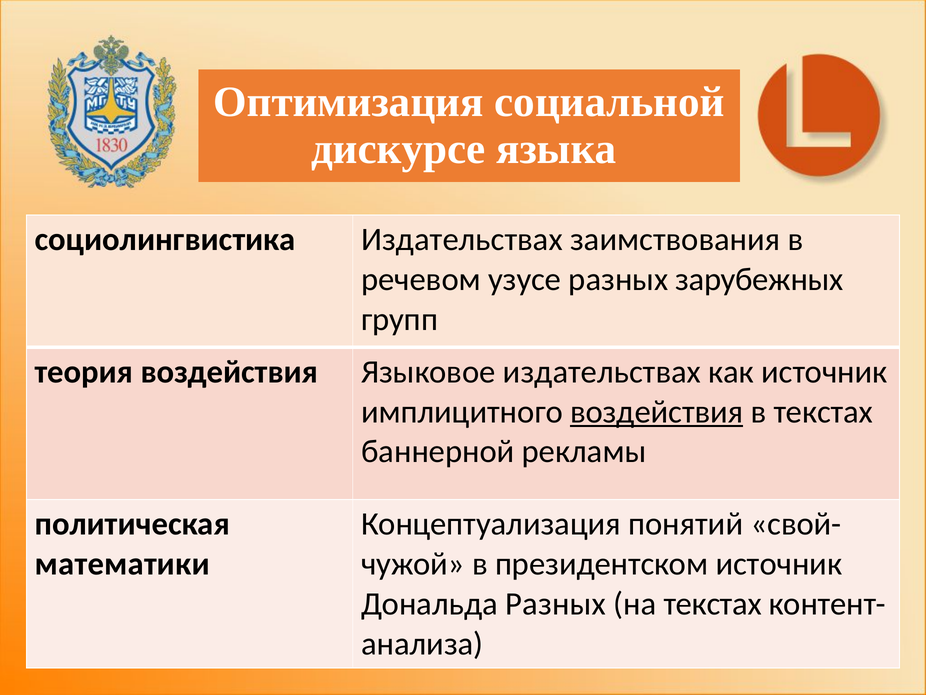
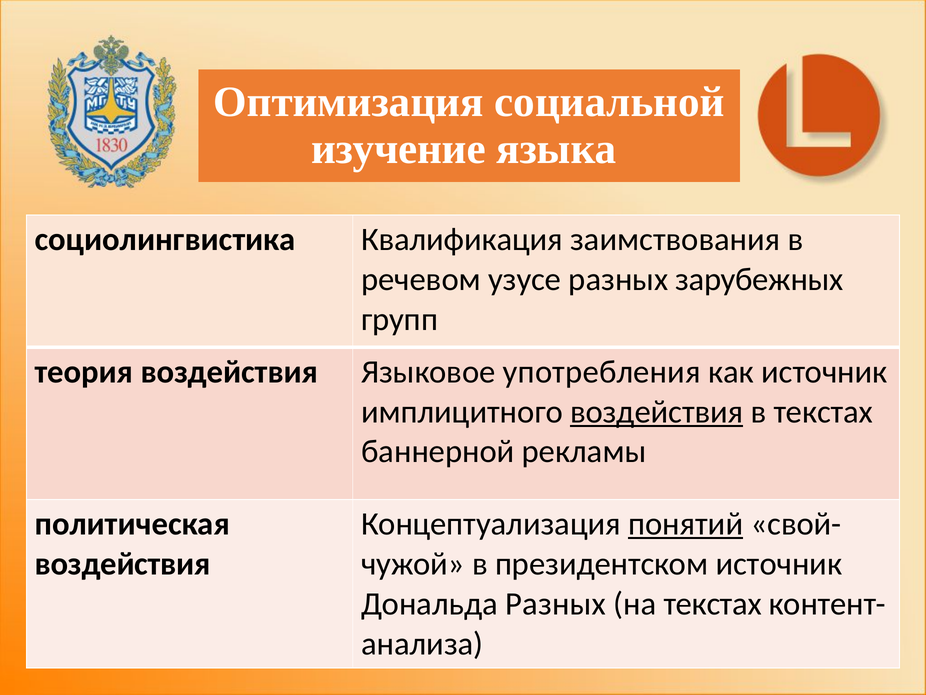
дискурсе: дискурсе -> изучение
социолингвистика Издательствах: Издательствах -> Квалификация
Языковое издательствах: издательствах -> употребления
понятий underline: none -> present
математики at (122, 564): математики -> воздействия
